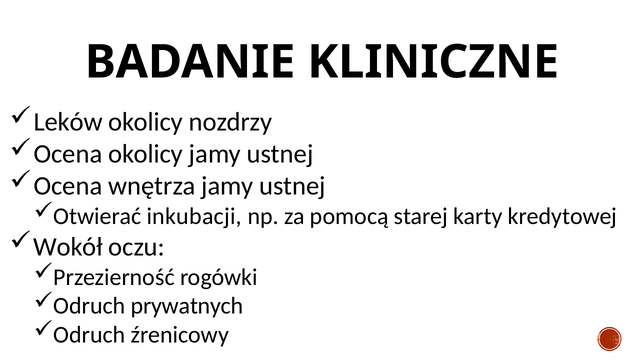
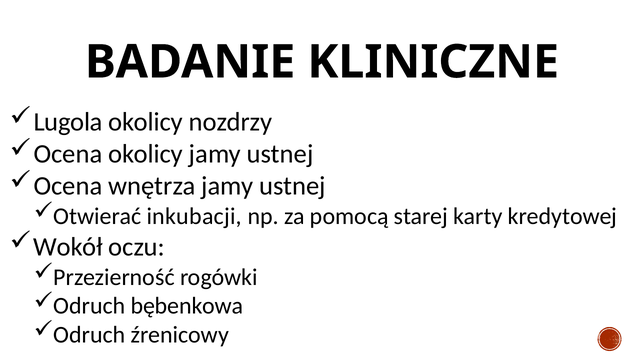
Leków: Leków -> Lugola
prywatnych: prywatnych -> bębenkowa
